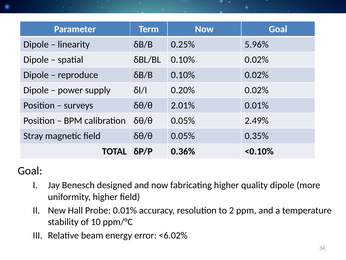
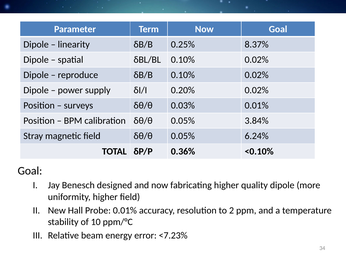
5.96%: 5.96% -> 8.37%
2.01%: 2.01% -> 0.03%
2.49%: 2.49% -> 3.84%
0.35%: 0.35% -> 6.24%
<6.02%: <6.02% -> <7.23%
